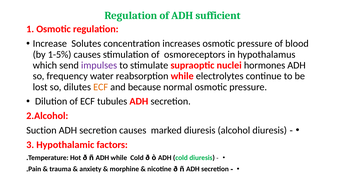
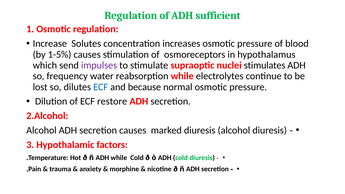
hormones: hormones -> stimulates
ECF at (101, 87) colour: orange -> blue
tubules: tubules -> restore
Suction at (41, 130): Suction -> Alcohol
